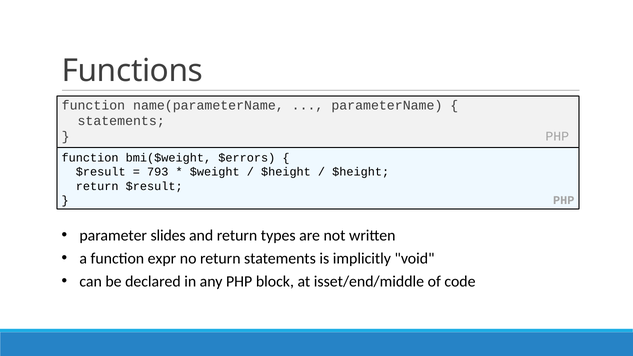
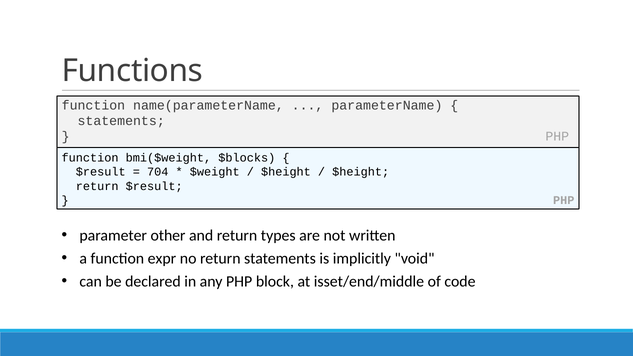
$errors: $errors -> $blocks
793: 793 -> 704
slides: slides -> other
